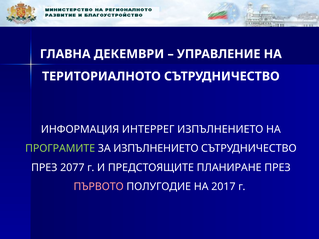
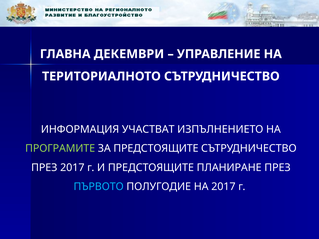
ИНТЕРРЕГ: ИНТЕРРЕГ -> УЧАСТВАТ
ЗА ИЗПЪЛНЕНИЕТО: ИЗПЪЛНЕНИЕТО -> ПРЕДСТОЯЩИТЕ
ПРЕЗ 2077: 2077 -> 2017
ПЪРВОТО colour: pink -> light blue
